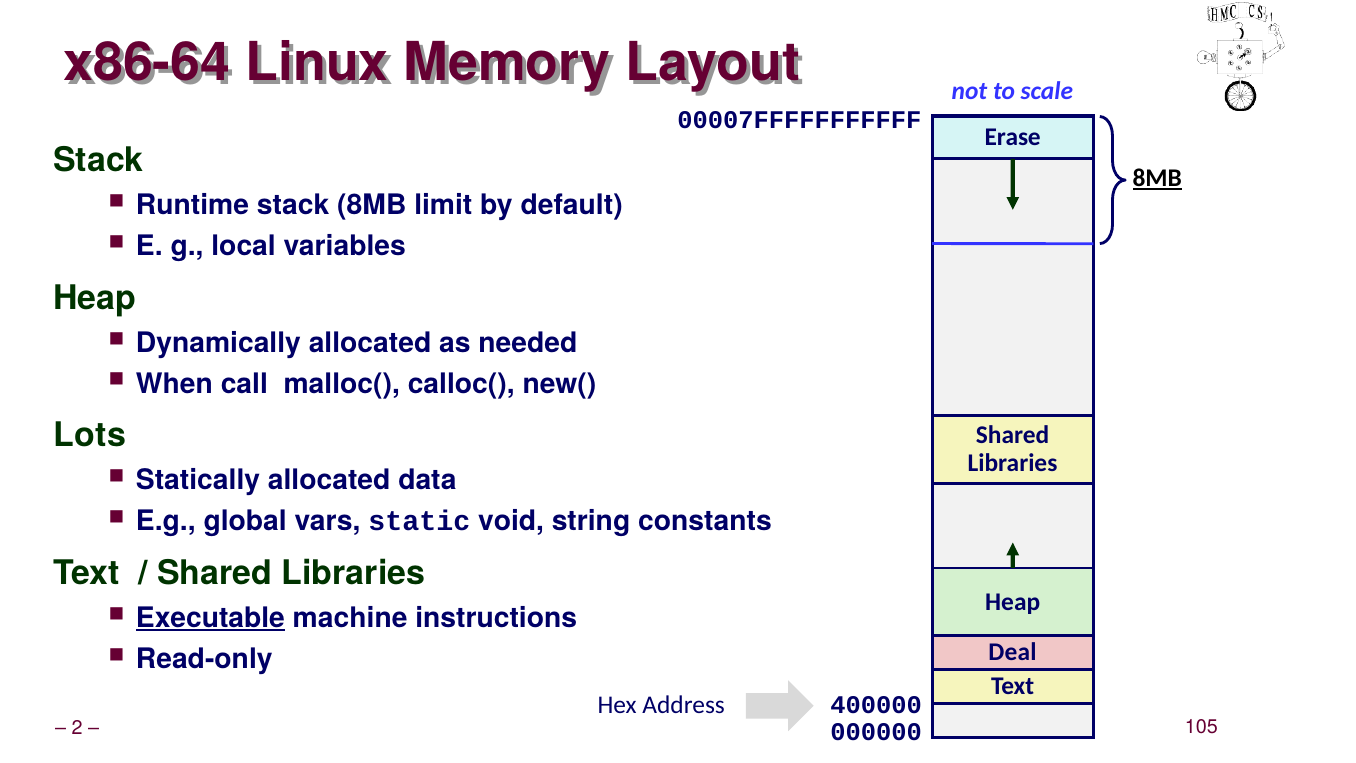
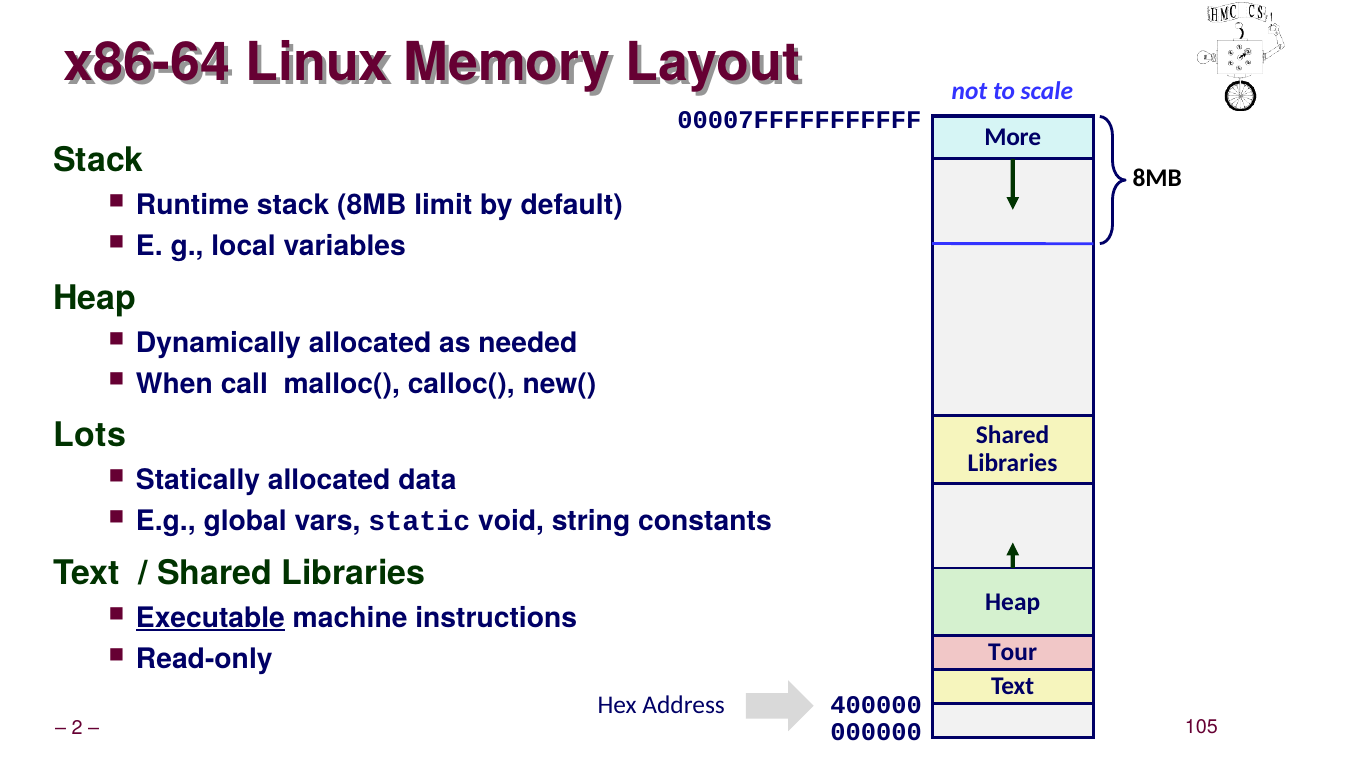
Erase: Erase -> More
8MB at (1157, 178) underline: present -> none
Deal: Deal -> Tour
